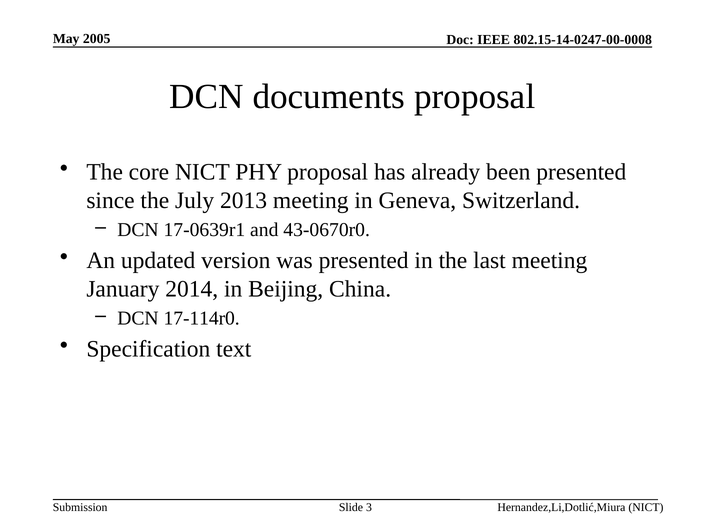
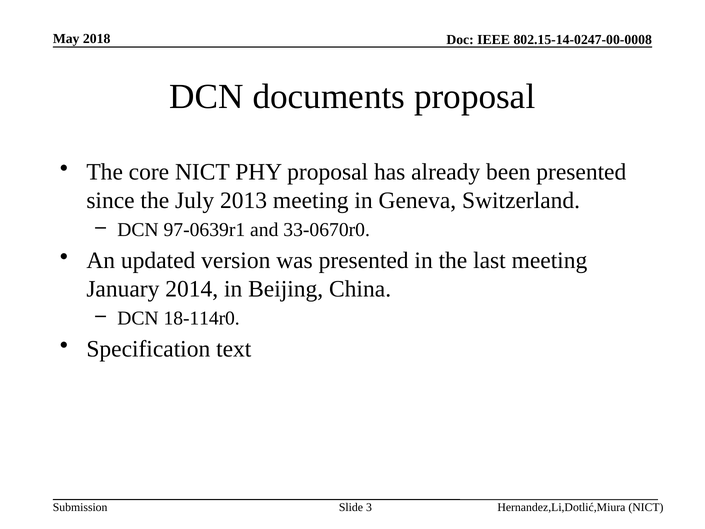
2005: 2005 -> 2018
17-0639r1: 17-0639r1 -> 97-0639r1
43-0670r0: 43-0670r0 -> 33-0670r0
17-114r0: 17-114r0 -> 18-114r0
